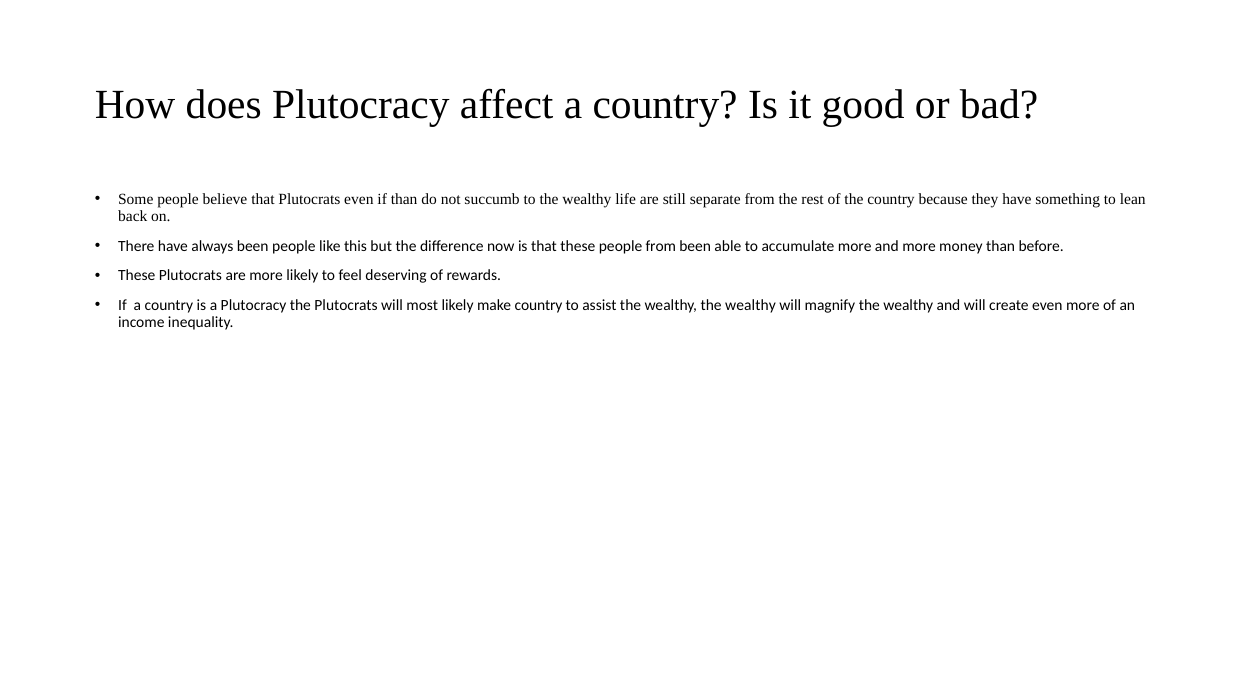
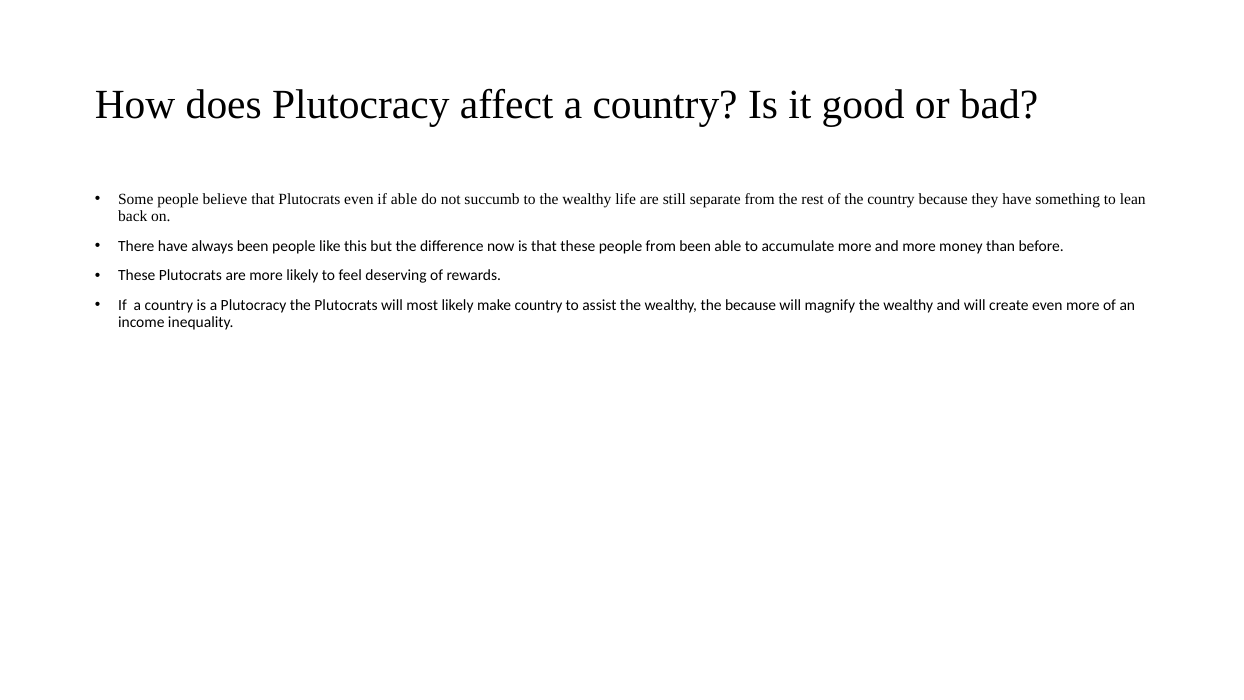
if than: than -> able
wealthy the wealthy: wealthy -> because
